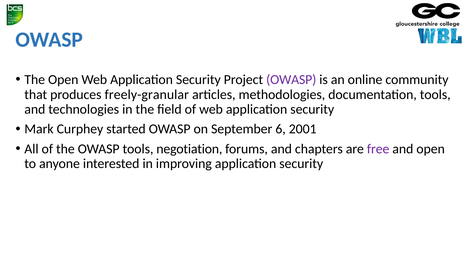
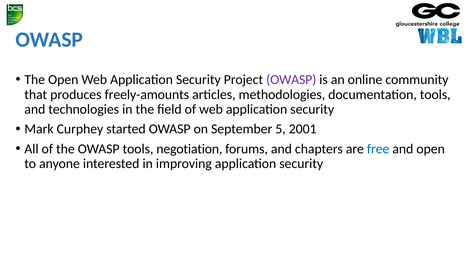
freely-granular: freely-granular -> freely-amounts
6: 6 -> 5
free colour: purple -> blue
